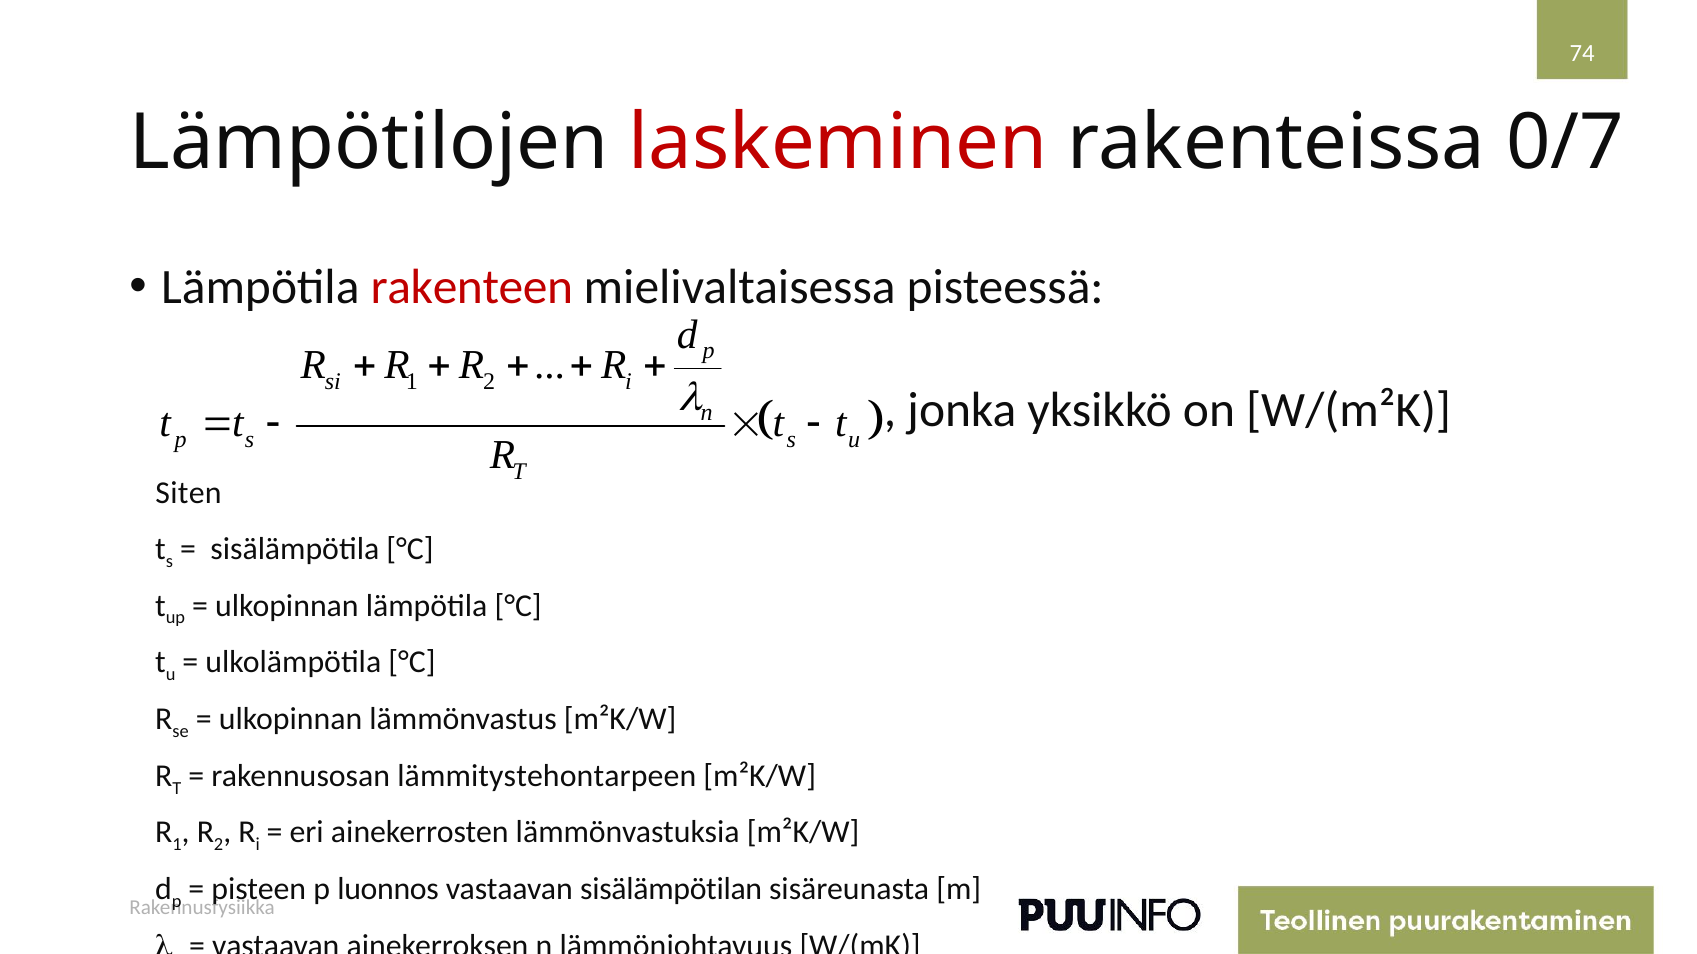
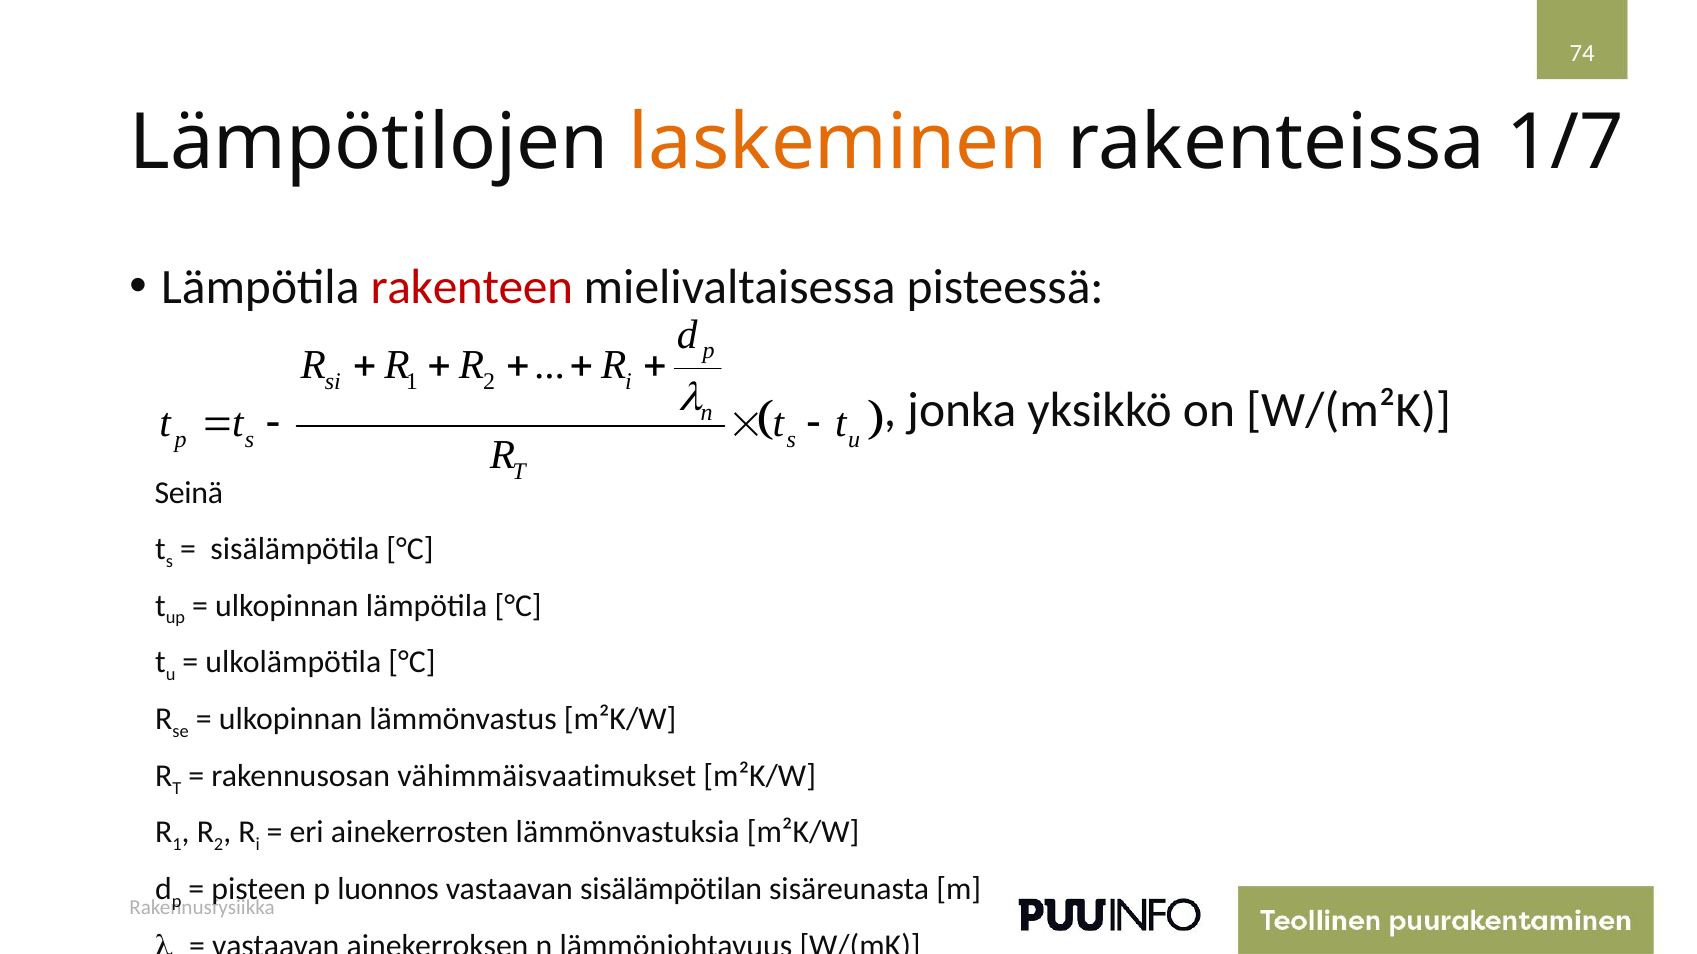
laskeminen colour: red -> orange
0/7: 0/7 -> 1/7
Siten: Siten -> Seinä
lämmitystehontarpeen: lämmitystehontarpeen -> vähimmäisvaatimukset
